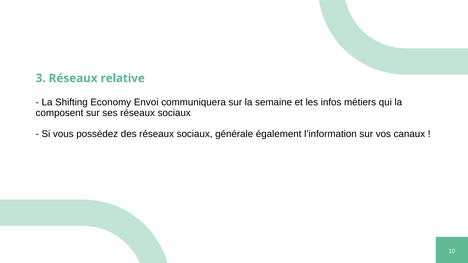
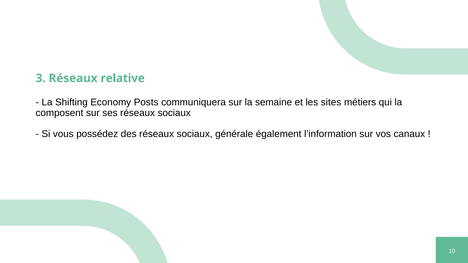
Envoi: Envoi -> Posts
infos: infos -> sites
